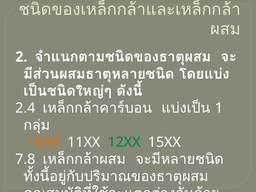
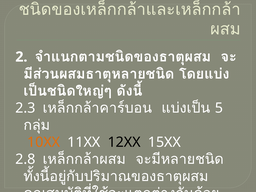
2.4: 2.4 -> 2.3
1: 1 -> 5
12XX colour: green -> black
7.8: 7.8 -> 2.8
